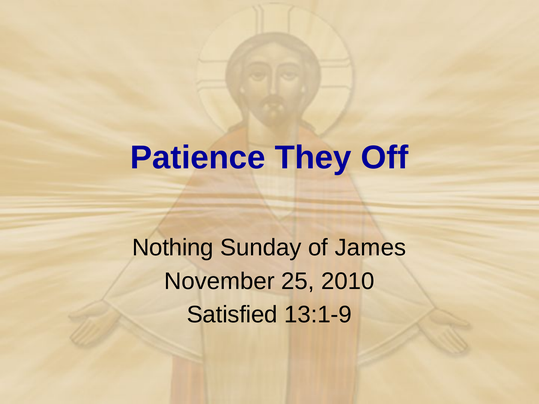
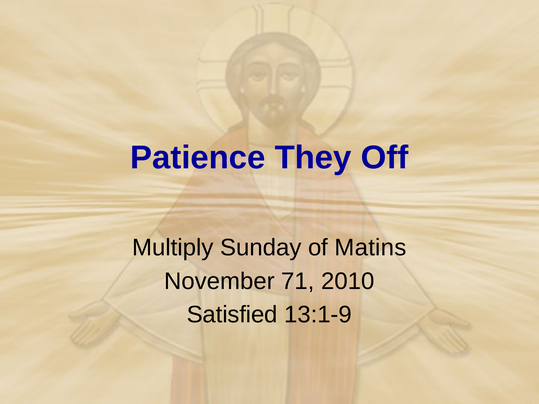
Nothing: Nothing -> Multiply
James: James -> Matins
25: 25 -> 71
